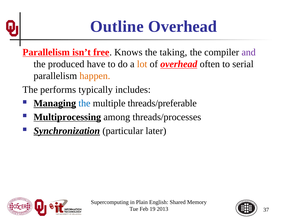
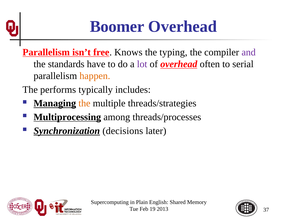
Outline: Outline -> Boomer
taking: taking -> typing
produced: produced -> standards
lot colour: orange -> purple
the at (84, 103) colour: blue -> orange
threads/preferable: threads/preferable -> threads/strategies
particular: particular -> decisions
